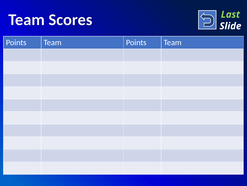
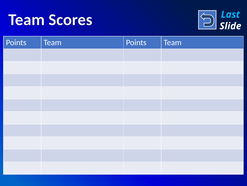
Last colour: light green -> light blue
